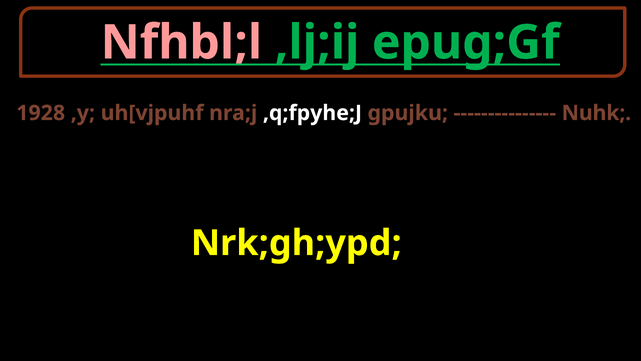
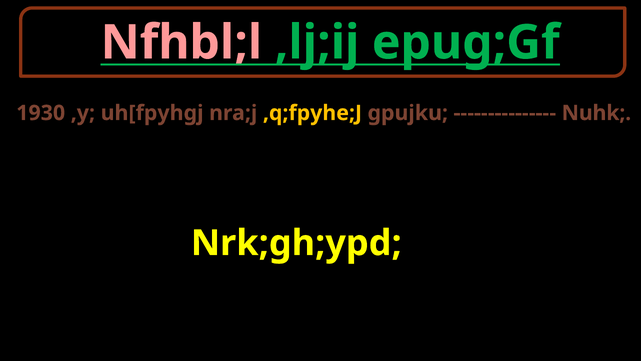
1928: 1928 -> 1930
uh[vjpuhf: uh[vjpuhf -> uh[fpyhgj
,q;fpyhe;J colour: white -> yellow
